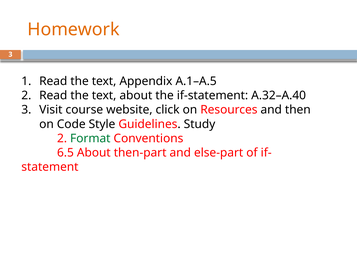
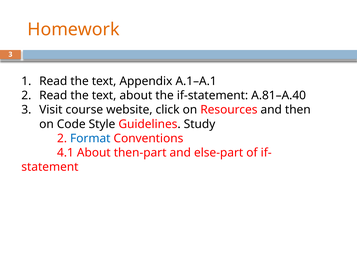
A.1–A.5: A.1–A.5 -> A.1–A.1
A.32–A.40: A.32–A.40 -> A.81–A.40
Format colour: green -> blue
6.5: 6.5 -> 4.1
